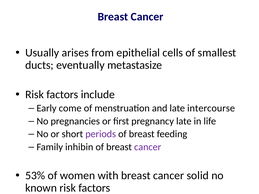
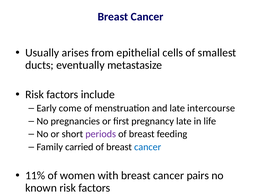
inhibin: inhibin -> carried
cancer at (148, 147) colour: purple -> blue
53%: 53% -> 11%
solid: solid -> pairs
